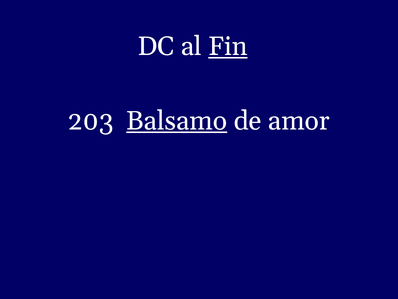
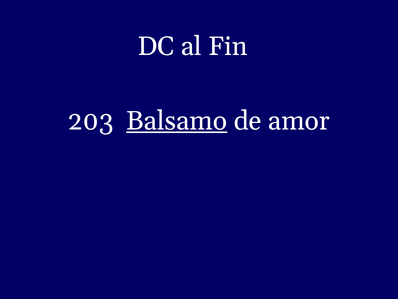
Fin underline: present -> none
